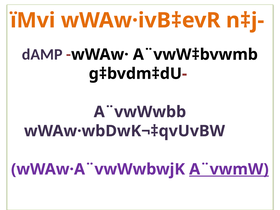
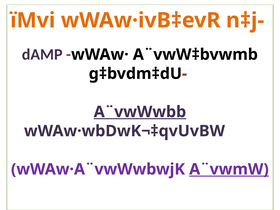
A¨vwWwbb underline: none -> present
